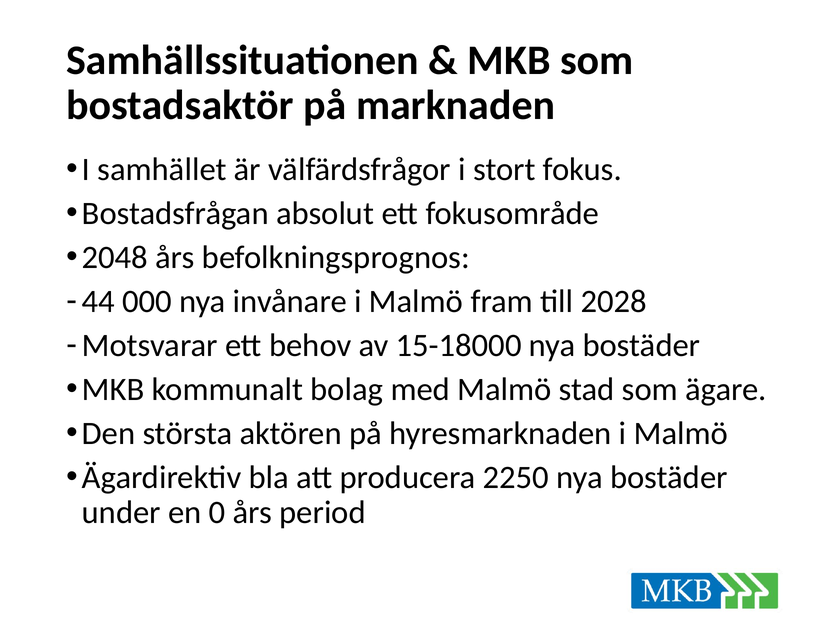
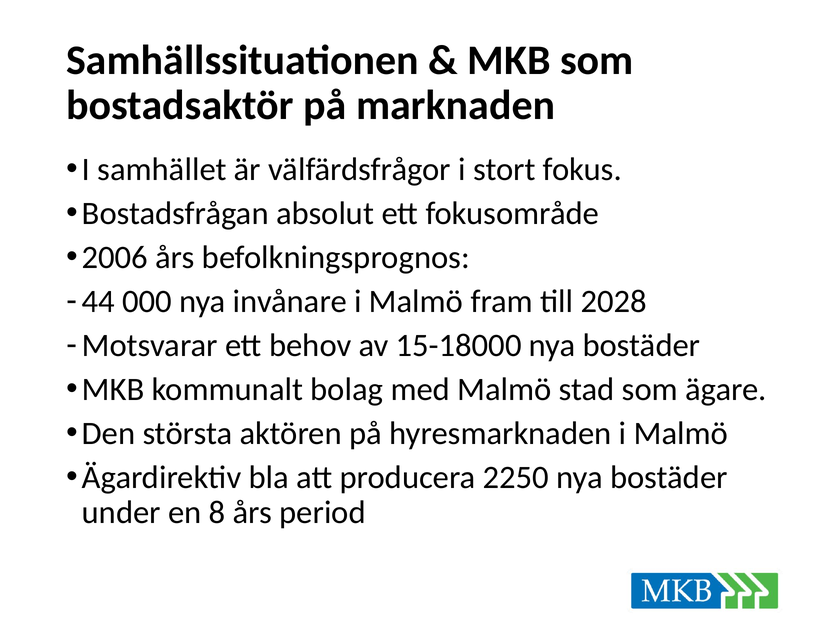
2048: 2048 -> 2006
0: 0 -> 8
